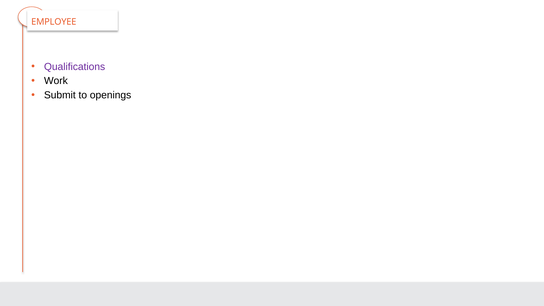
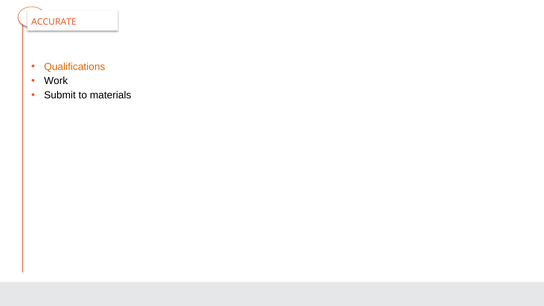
EMPLOYEE: EMPLOYEE -> ACCURATE
Qualifications colour: purple -> orange
openings: openings -> materials
